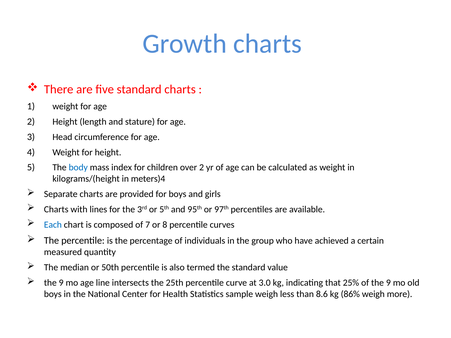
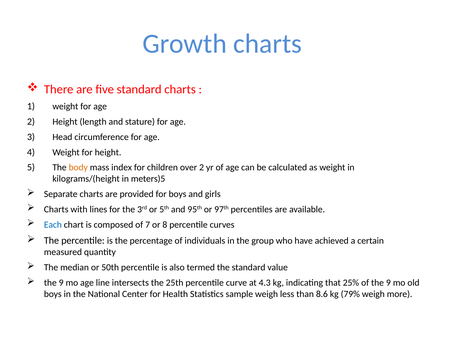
body colour: blue -> orange
meters)4: meters)4 -> meters)5
3.0: 3.0 -> 4.3
86%: 86% -> 79%
